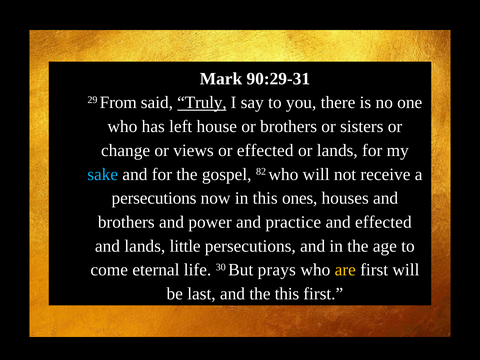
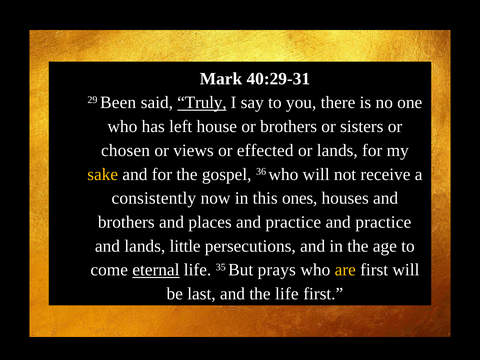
90:29-31: 90:29-31 -> 40:29-31
From: From -> Been
change: change -> chosen
sake colour: light blue -> yellow
82: 82 -> 36
persecutions at (154, 198): persecutions -> consistently
power: power -> places
effected at (383, 222): effected -> practice
eternal underline: none -> present
30: 30 -> 35
the this: this -> life
